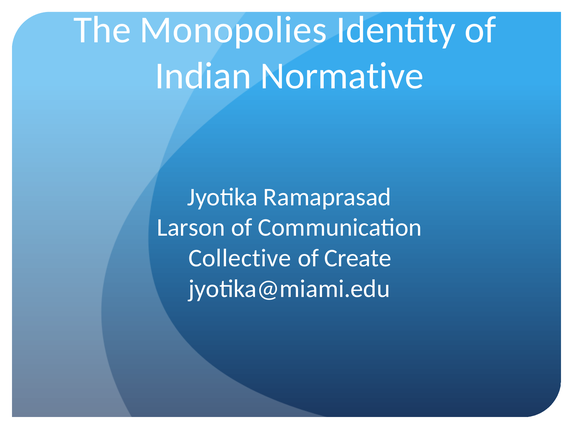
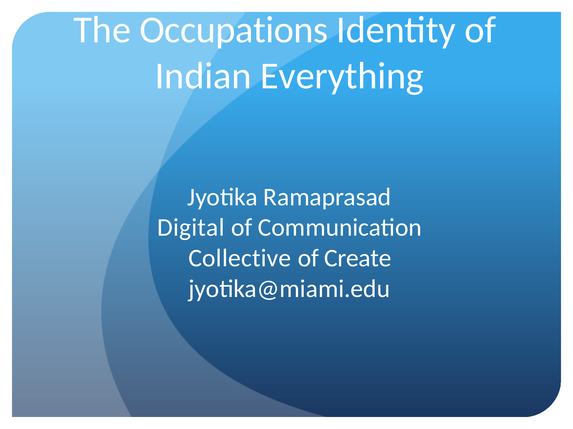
Monopolies: Monopolies -> Occupations
Normative: Normative -> Everything
Larson: Larson -> Digital
